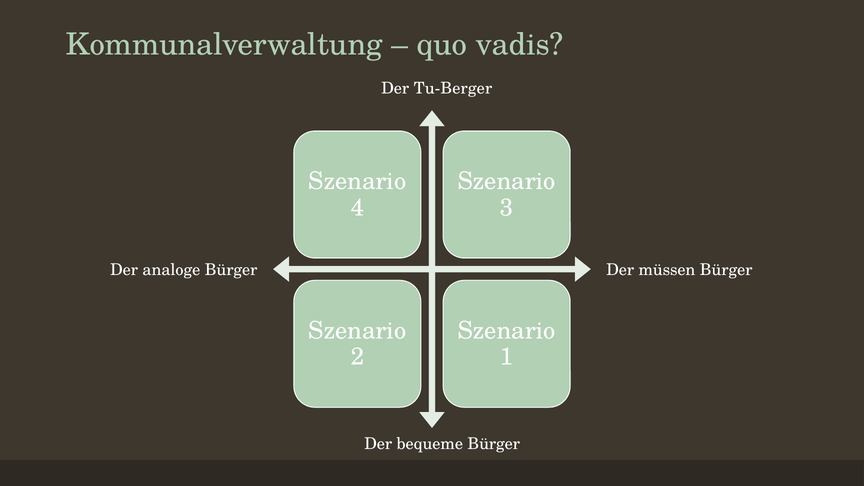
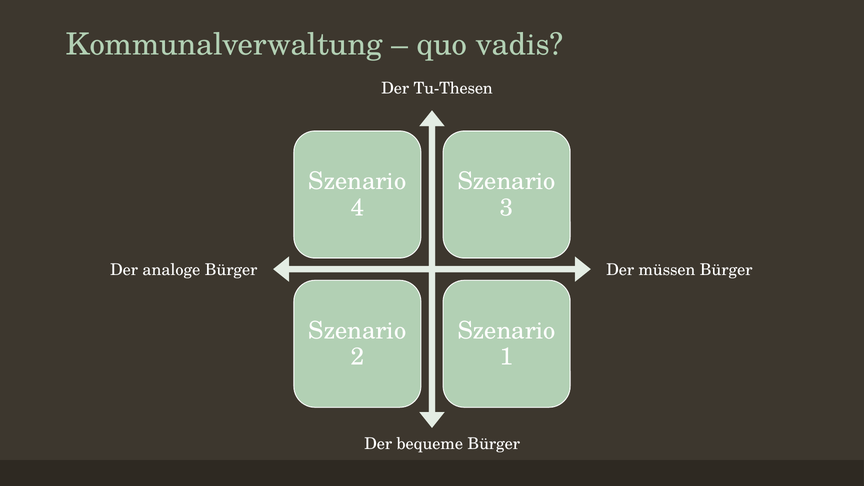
Tu-Berger: Tu-Berger -> Tu-Thesen
